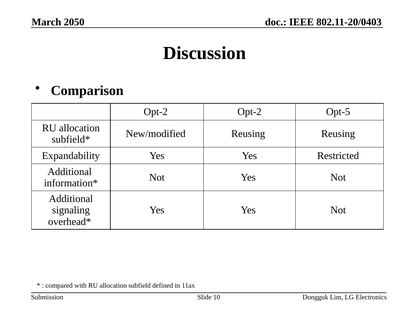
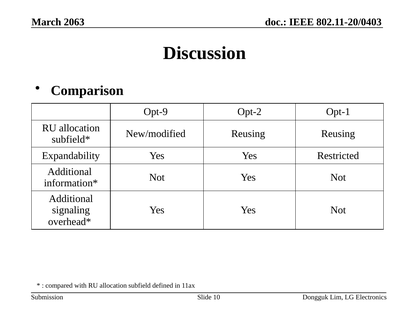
2050: 2050 -> 2063
Opt-2 at (156, 112): Opt-2 -> Opt-9
Opt-5: Opt-5 -> Opt-1
